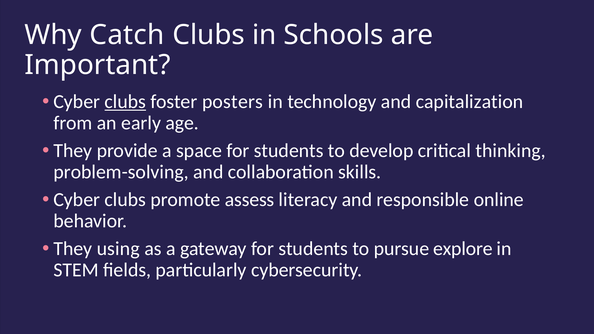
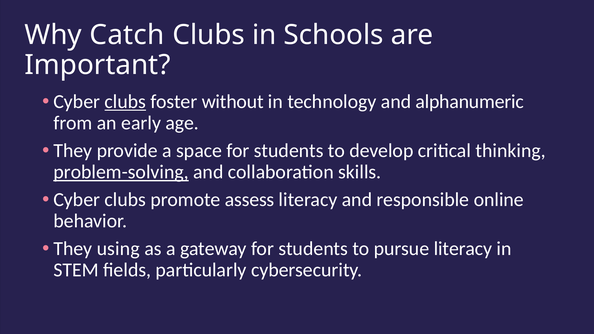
posters: posters -> without
capitalization: capitalization -> alphanumeric
problem-solving underline: none -> present
pursue explore: explore -> literacy
